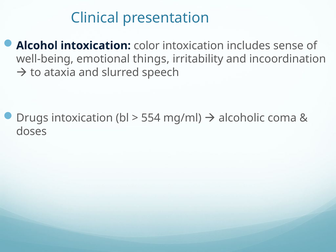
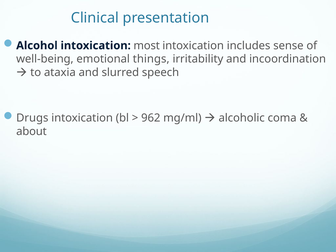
color: color -> most
554: 554 -> 962
doses: doses -> about
